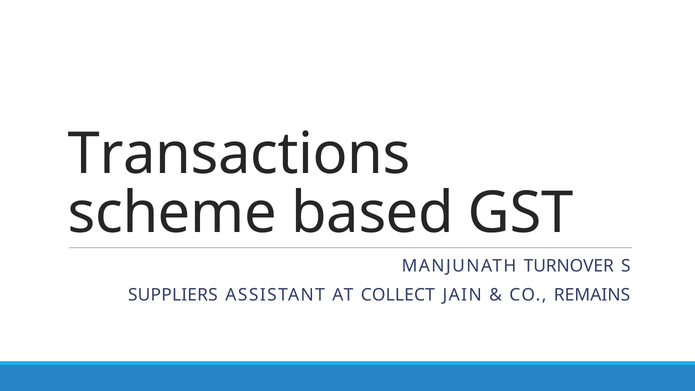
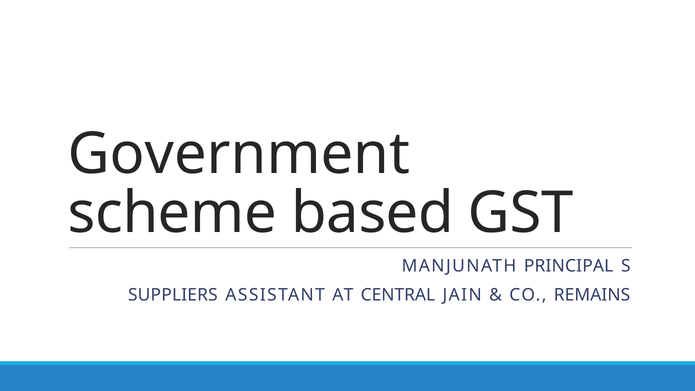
Transactions: Transactions -> Government
TURNOVER: TURNOVER -> PRINCIPAL
COLLECT: COLLECT -> CENTRAL
